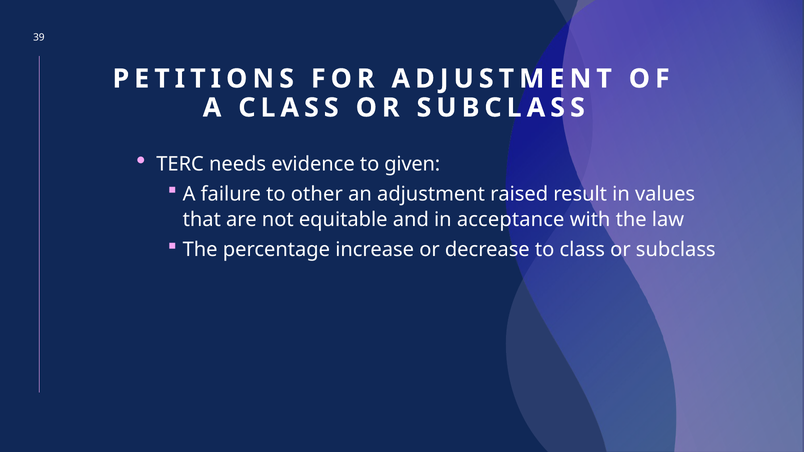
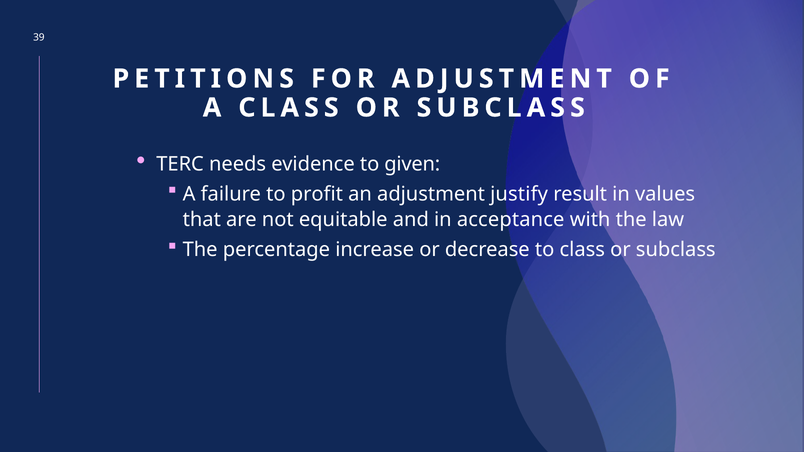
other: other -> profit
raised: raised -> justify
